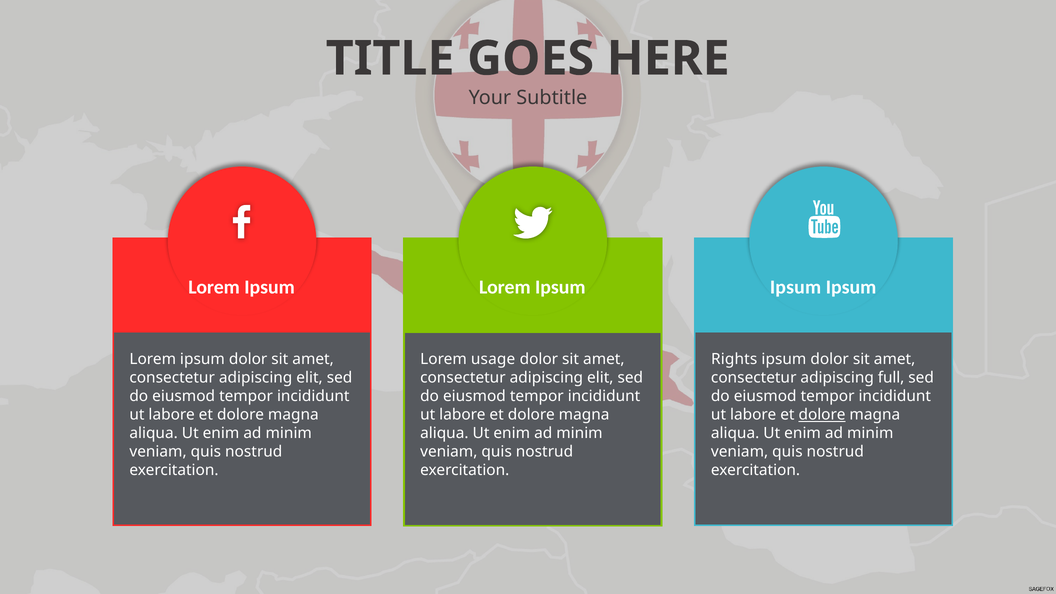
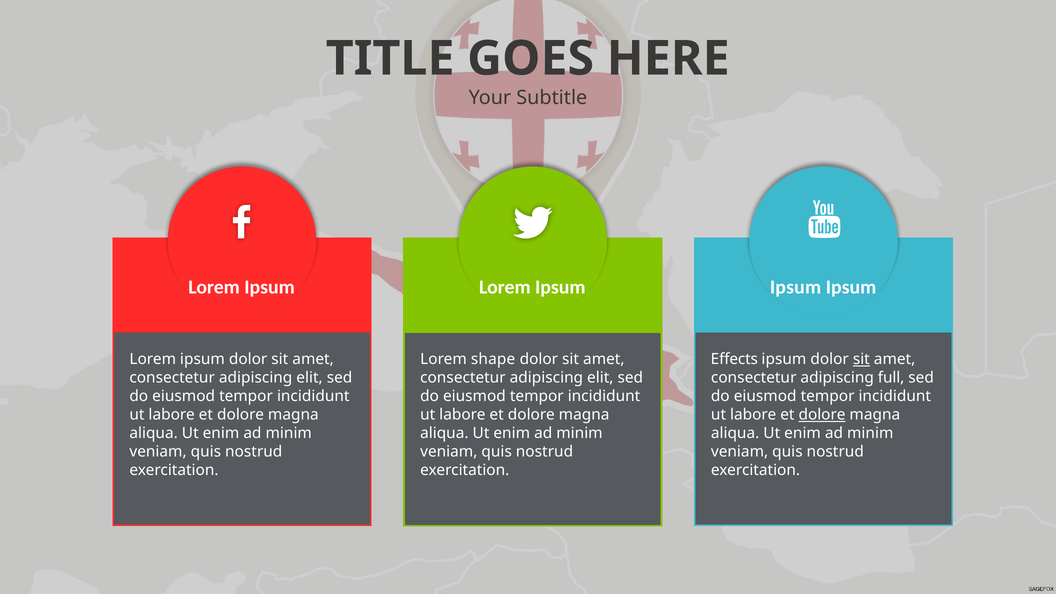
usage: usage -> shape
Rights: Rights -> Effects
sit at (861, 359) underline: none -> present
